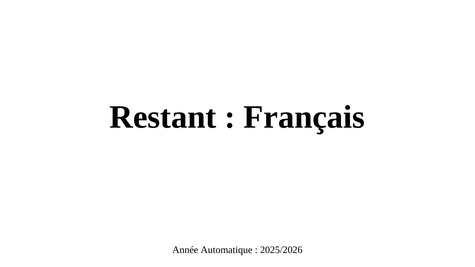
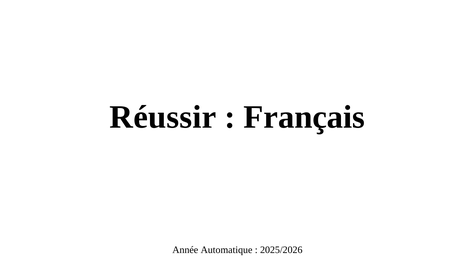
Restant: Restant -> Réussir
